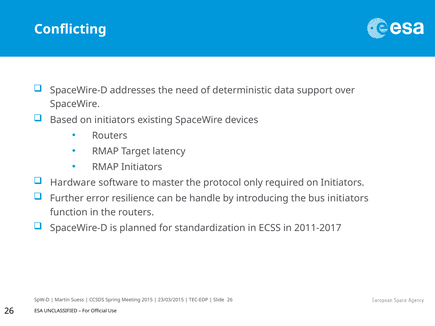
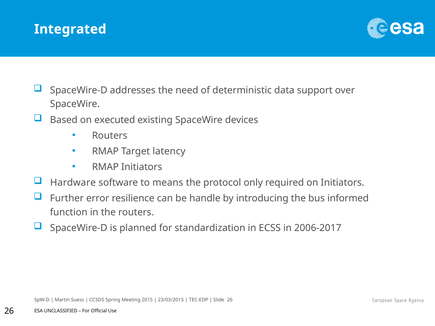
Conflicting: Conflicting -> Integrated
Based on initiators: initiators -> executed
master: master -> means
bus initiators: initiators -> informed
2011-2017: 2011-2017 -> 2006-2017
